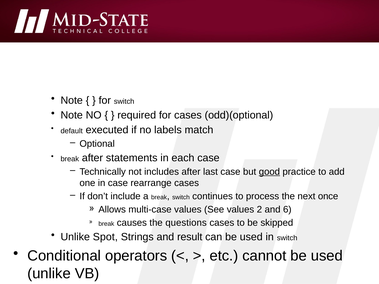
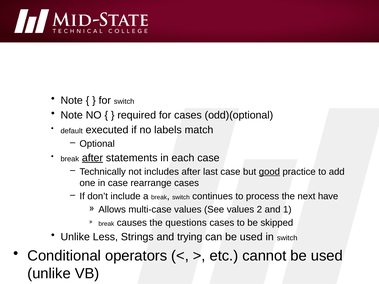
after at (92, 158) underline: none -> present
once: once -> have
6: 6 -> 1
Spot: Spot -> Less
result: result -> trying
